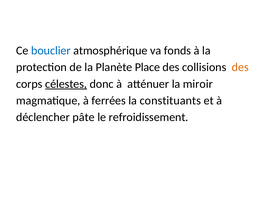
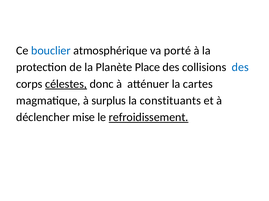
fonds: fonds -> porté
des at (240, 67) colour: orange -> blue
miroir: miroir -> cartes
ferrées: ferrées -> surplus
pâte: pâte -> mise
refroidissement underline: none -> present
